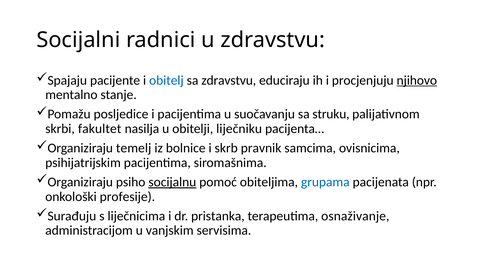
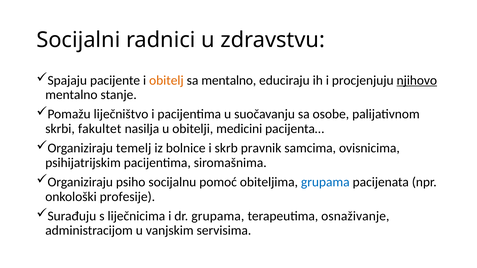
obitelj colour: blue -> orange
sa zdravstvu: zdravstvu -> mentalno
posljedice: posljedice -> liječništvo
struku: struku -> osobe
liječniku: liječniku -> medicini
socijalnu underline: present -> none
dr pristanka: pristanka -> grupama
